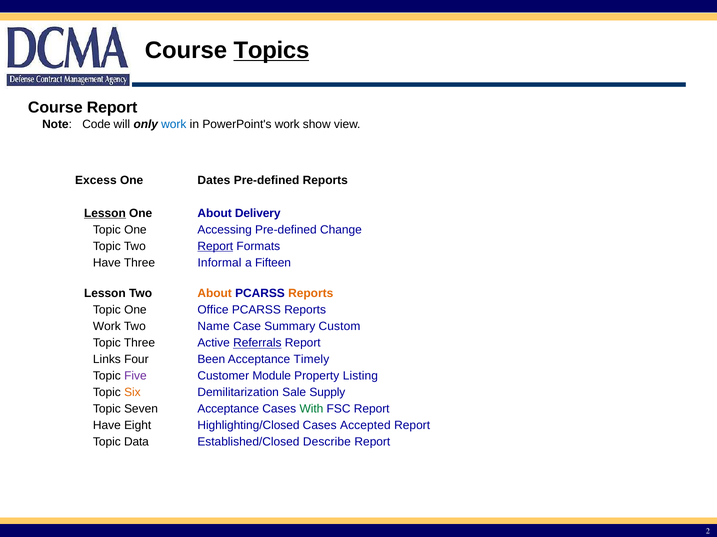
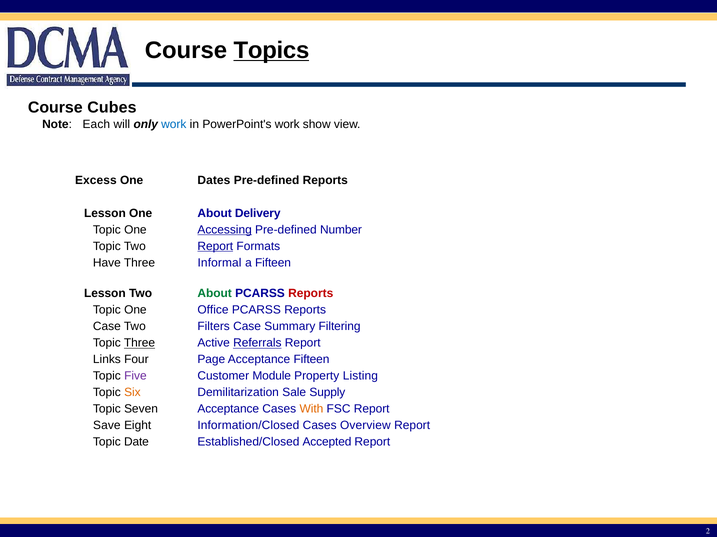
Course Report: Report -> Cubes
Code: Code -> Each
Lesson at (105, 214) underline: present -> none
Accessing underline: none -> present
Change: Change -> Number
About at (215, 294) colour: orange -> green
Reports at (311, 294) colour: orange -> red
Work at (107, 327): Work -> Case
Name: Name -> Filters
Custom: Custom -> Filtering
Three at (139, 343) underline: none -> present
Been: Been -> Page
Acceptance Timely: Timely -> Fifteen
With colour: green -> orange
Have at (107, 426): Have -> Save
Highlighting/Closed: Highlighting/Closed -> Information/Closed
Accepted: Accepted -> Overview
Data: Data -> Date
Describe: Describe -> Accepted
